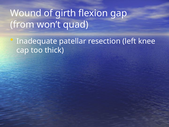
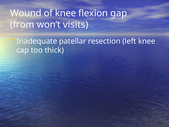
of girth: girth -> knee
quad: quad -> visits
